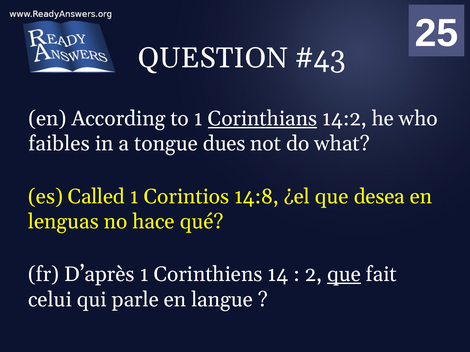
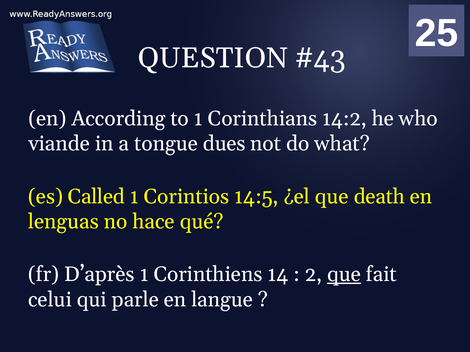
Corinthians underline: present -> none
faibles: faibles -> viande
14:8: 14:8 -> 14:5
desea: desea -> death
